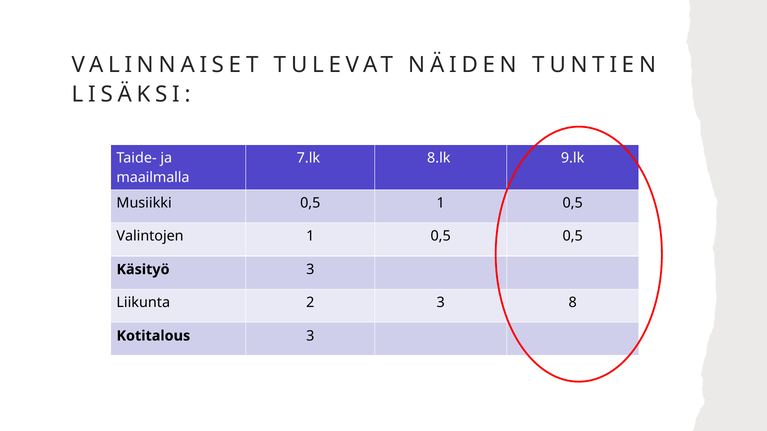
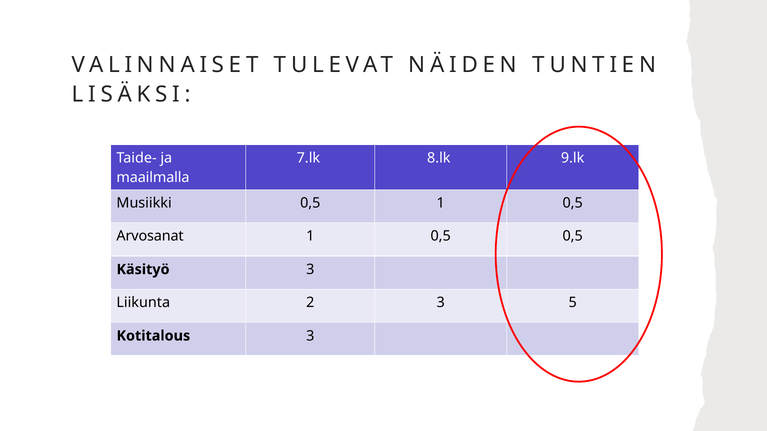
Valintojen: Valintojen -> Arvosanat
8: 8 -> 5
